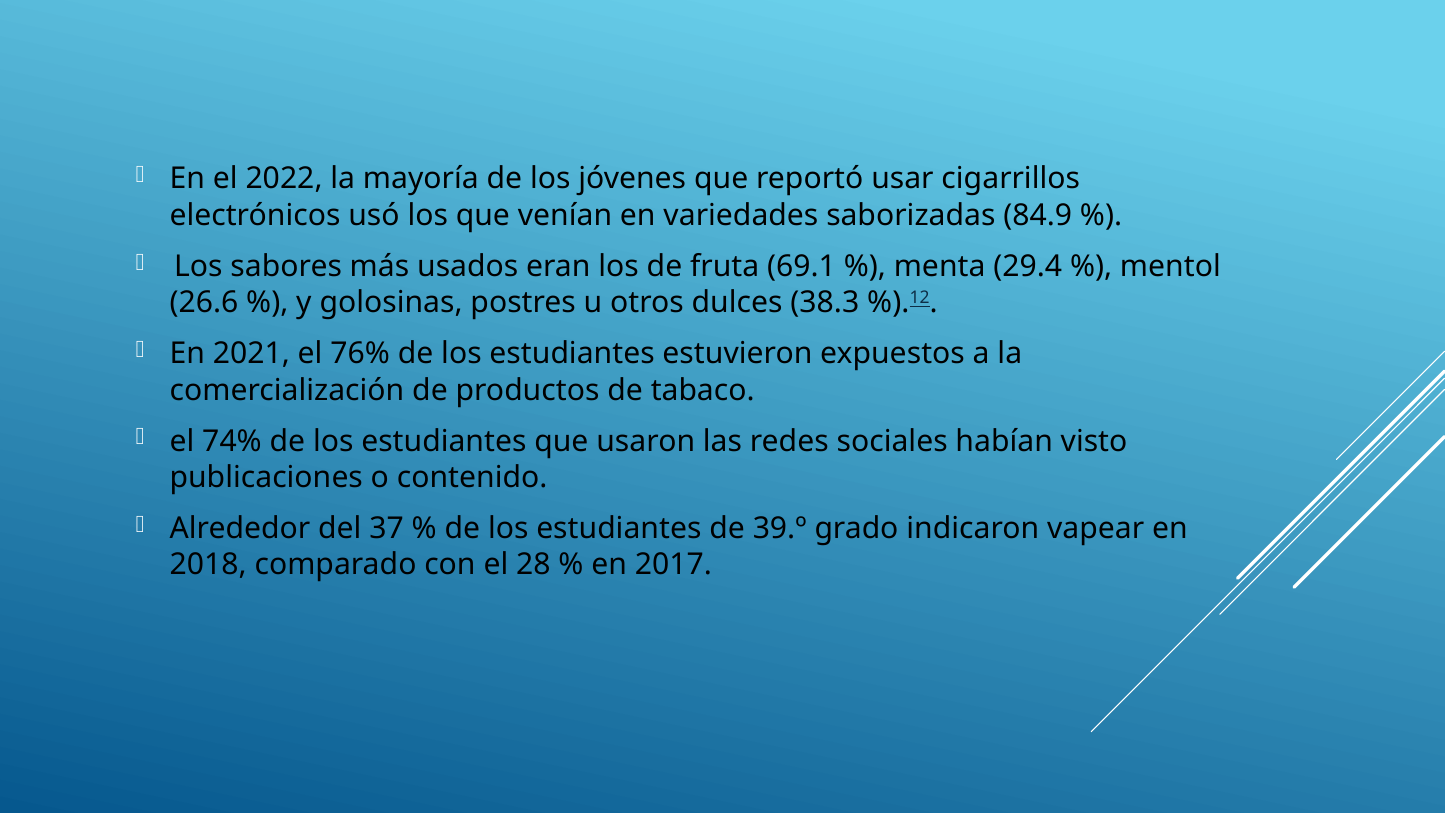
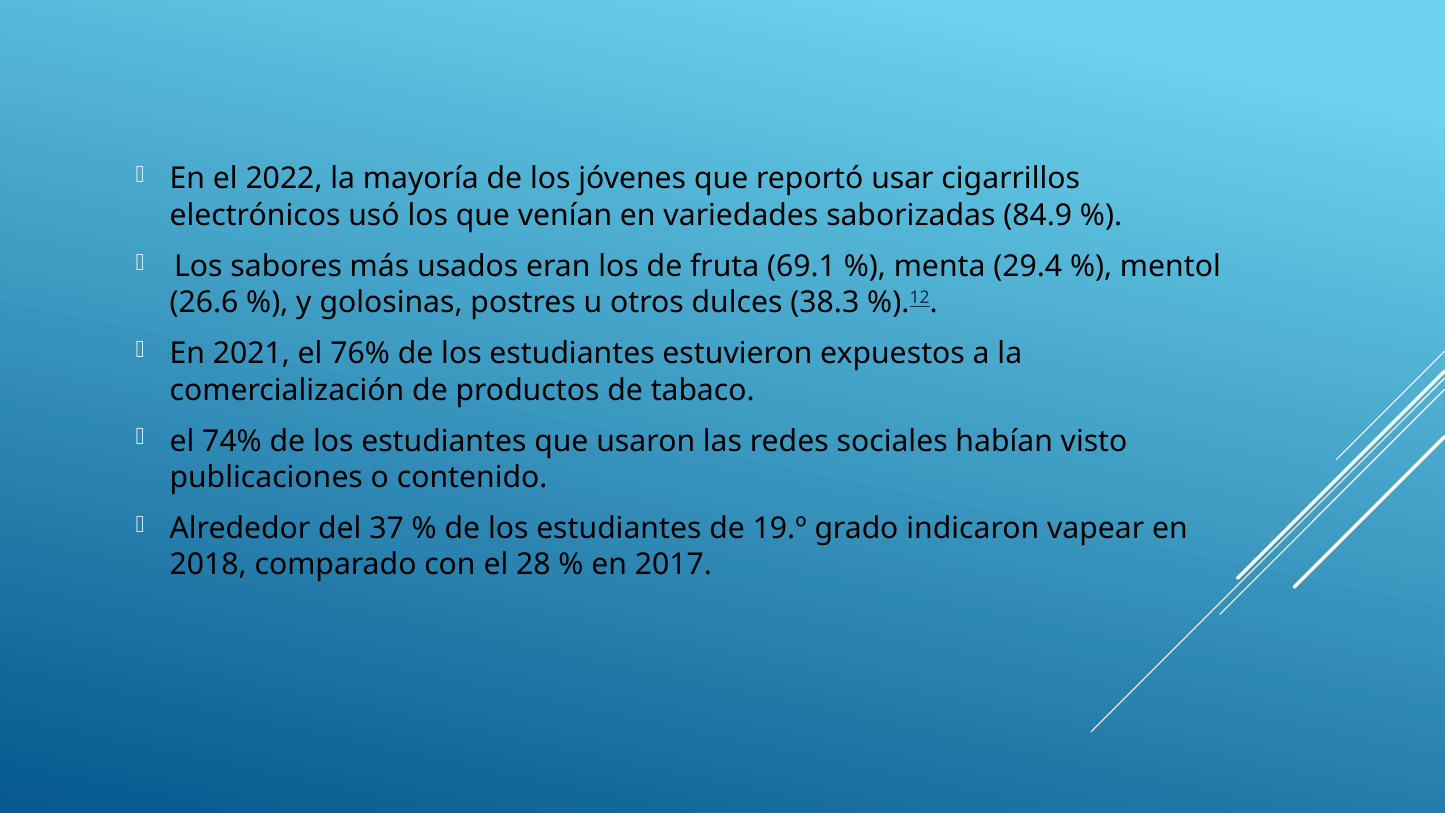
39.º: 39.º -> 19.º
